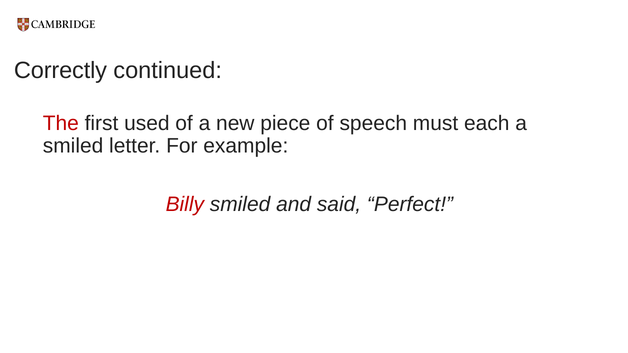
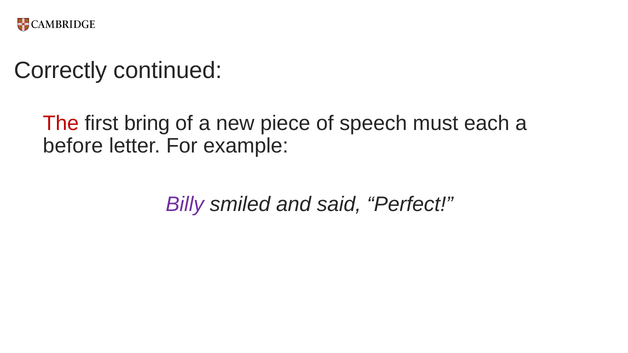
used: used -> bring
smiled at (73, 146): smiled -> before
Billy colour: red -> purple
